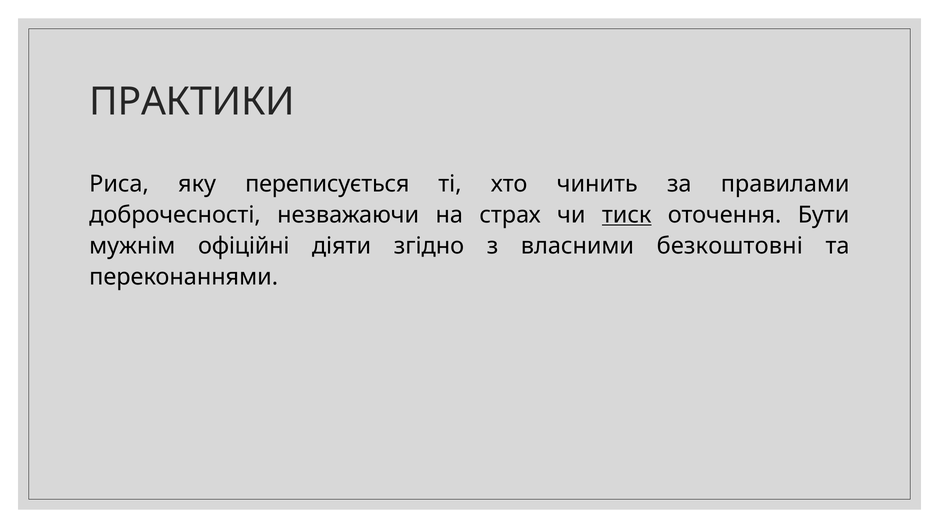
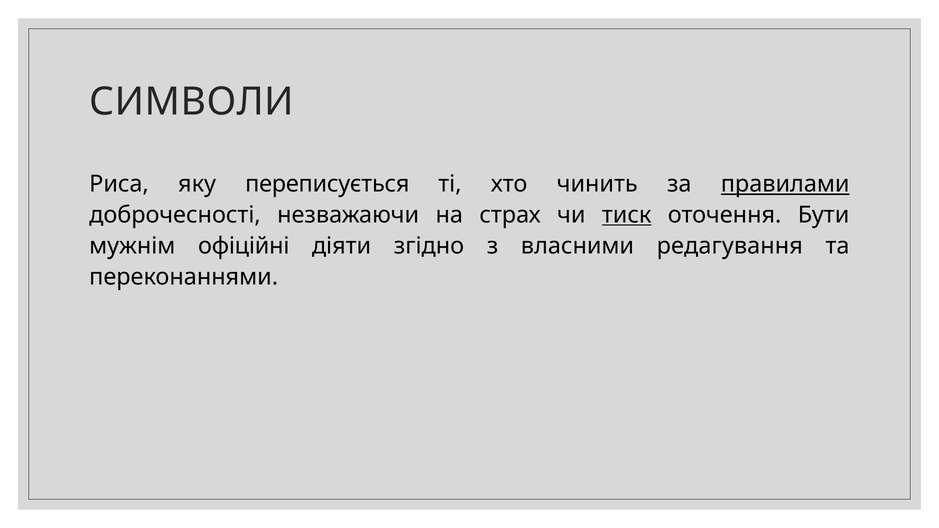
ПРАКТИКИ: ПРАКТИКИ -> СИМВОЛИ
правилами underline: none -> present
безкоштовні: безкоштовні -> редагування
